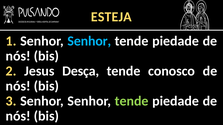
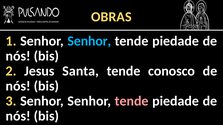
ESTEJA: ESTEJA -> OBRAS
Desça: Desça -> Santa
tende at (132, 101) colour: light green -> pink
